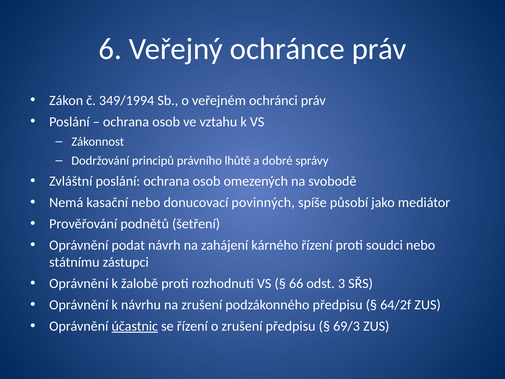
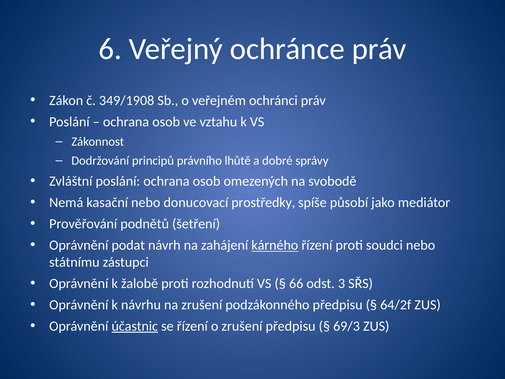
349/1994: 349/1994 -> 349/1908
povinných: povinných -> prostředky
kárného underline: none -> present
